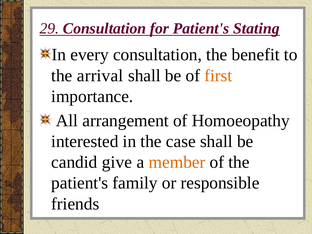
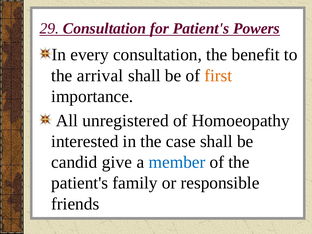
Stating: Stating -> Powers
arrangement: arrangement -> unregistered
member colour: orange -> blue
